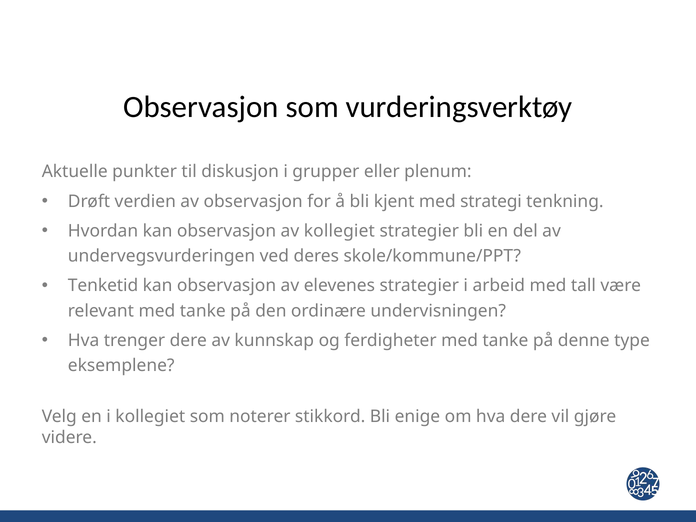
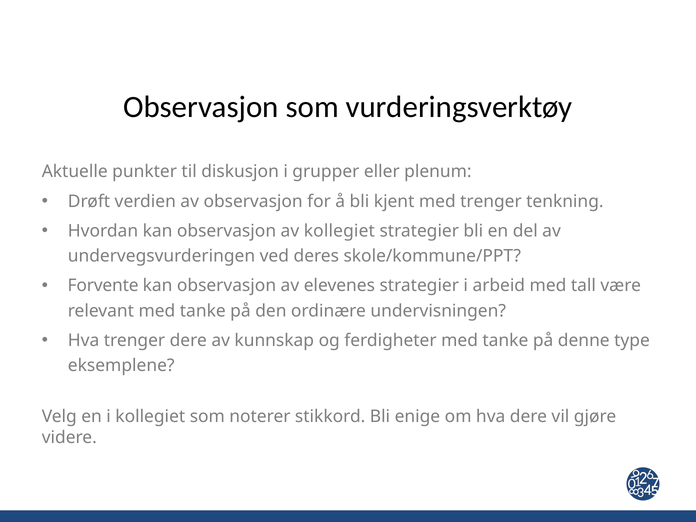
med strategi: strategi -> trenger
Tenketid: Tenketid -> Forvente
